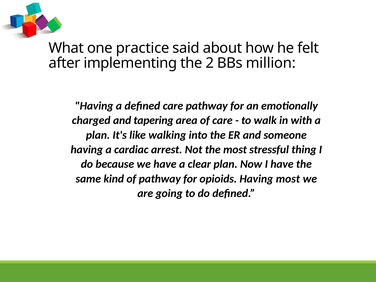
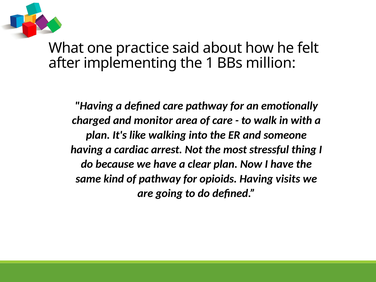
2: 2 -> 1
tapering: tapering -> monitor
Having most: most -> visits
